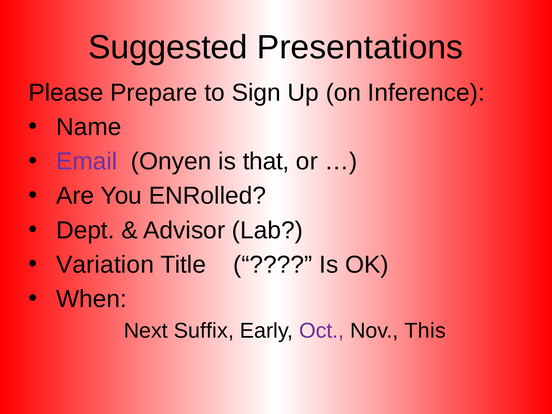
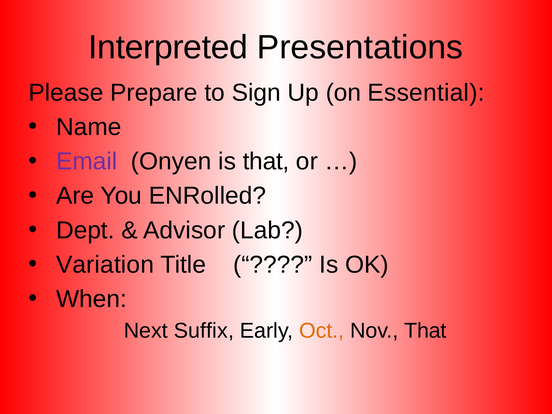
Suggested: Suggested -> Interpreted
Inference: Inference -> Essential
Oct colour: purple -> orange
Nov This: This -> That
